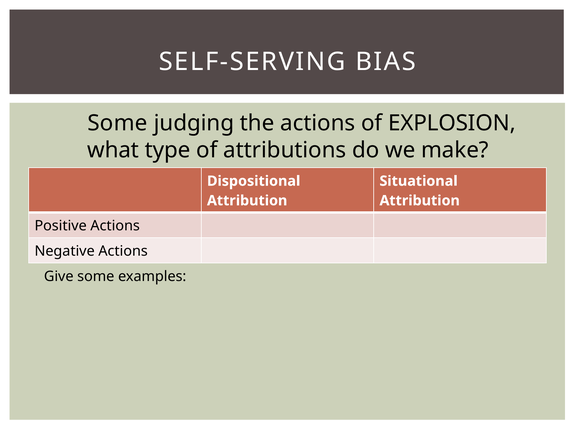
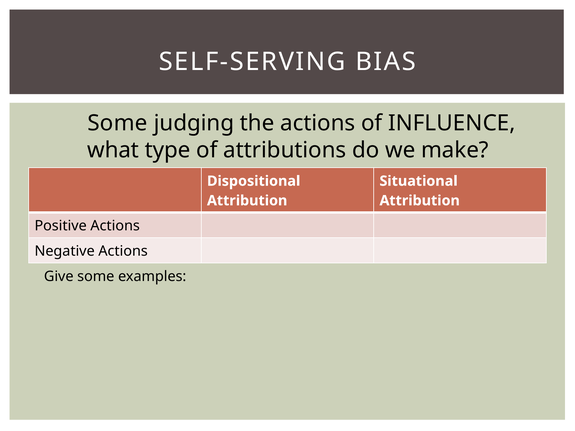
EXPLOSION: EXPLOSION -> INFLUENCE
